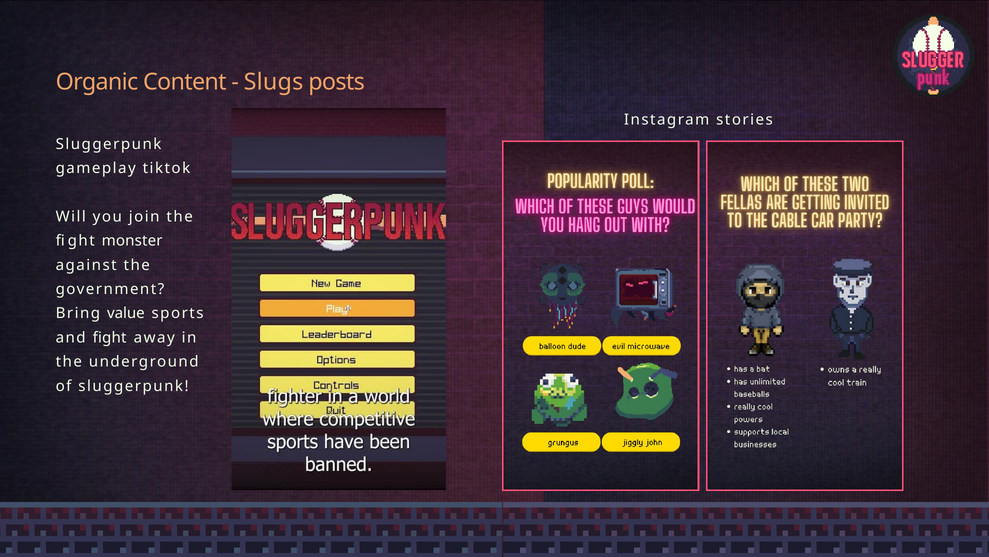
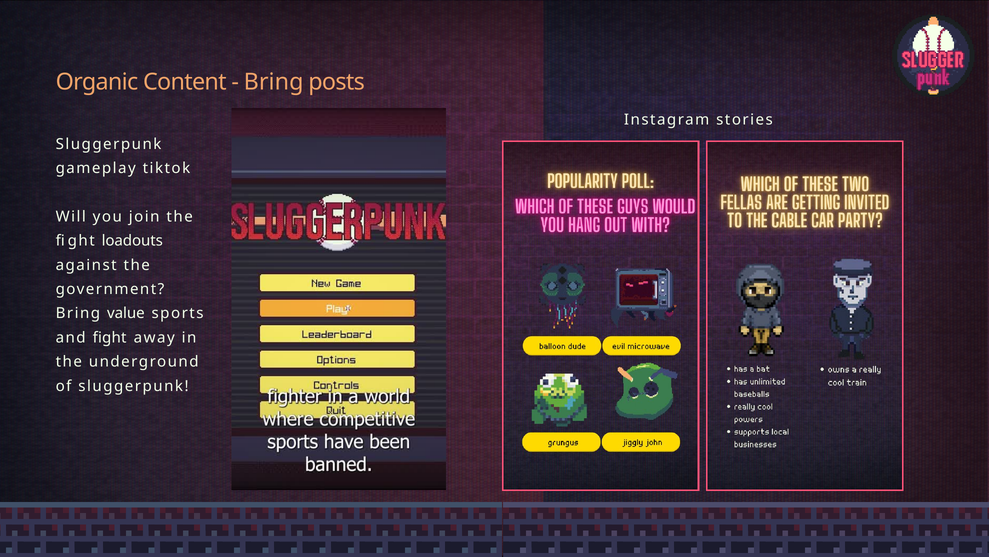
Slugs at (274, 82): Slugs -> Bring
monster: monster -> loadouts
